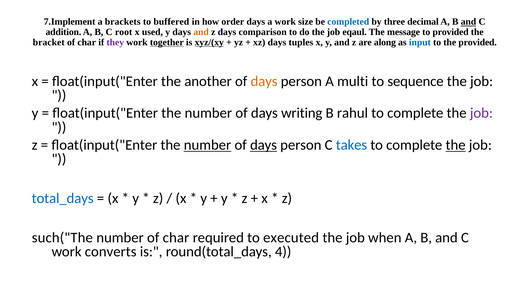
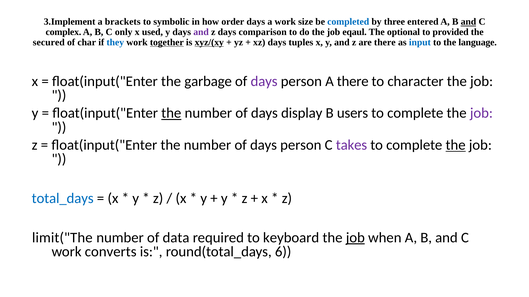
7.Implement: 7.Implement -> 3.Implement
buffered: buffered -> symbolic
decimal: decimal -> entered
addition: addition -> complex
root: root -> only
and at (201, 32) colour: orange -> purple
message: message -> optional
bracket: bracket -> secured
they colour: purple -> blue
are along: along -> there
the provided: provided -> language
another: another -> garbage
days at (264, 81) colour: orange -> purple
A multi: multi -> there
sequence: sequence -> character
the at (171, 113) underline: none -> present
writing: writing -> display
rahul: rahul -> users
number at (207, 145) underline: present -> none
days at (264, 145) underline: present -> none
takes colour: blue -> purple
such("The: such("The -> limit("The
number of char: char -> data
executed: executed -> keyboard
job at (355, 238) underline: none -> present
4: 4 -> 6
